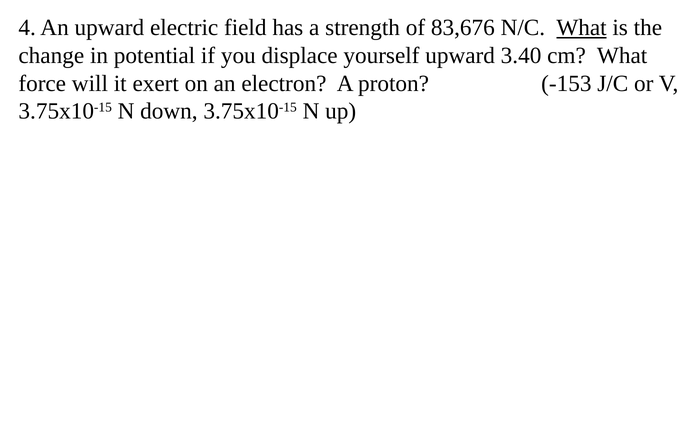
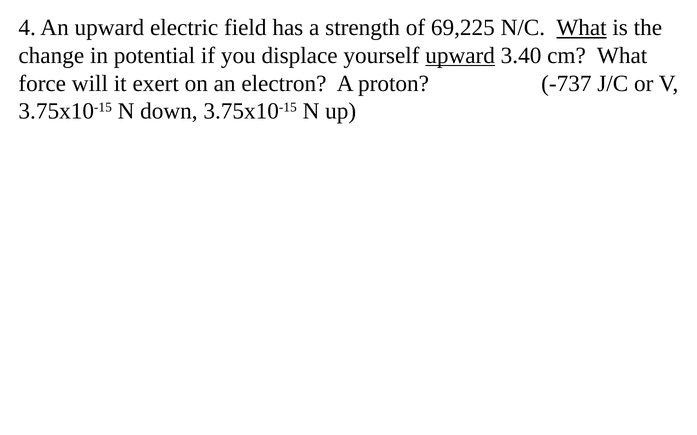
83,676: 83,676 -> 69,225
upward at (460, 56) underline: none -> present
-153: -153 -> -737
